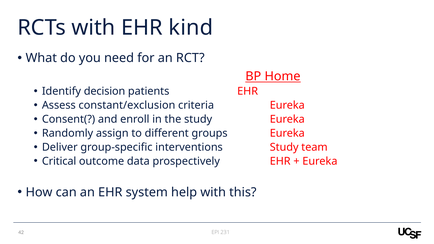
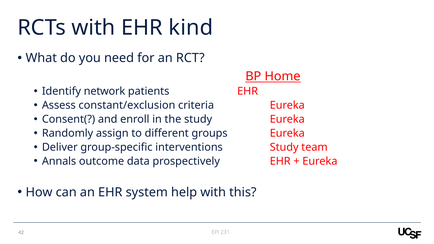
decision: decision -> network
Critical: Critical -> Annals
